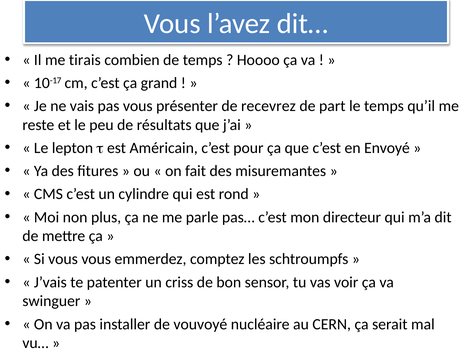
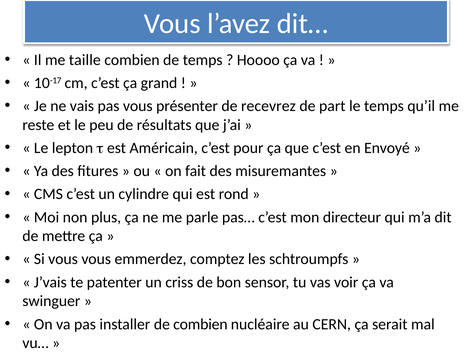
tirais: tirais -> taille
de vouvoyé: vouvoyé -> combien
